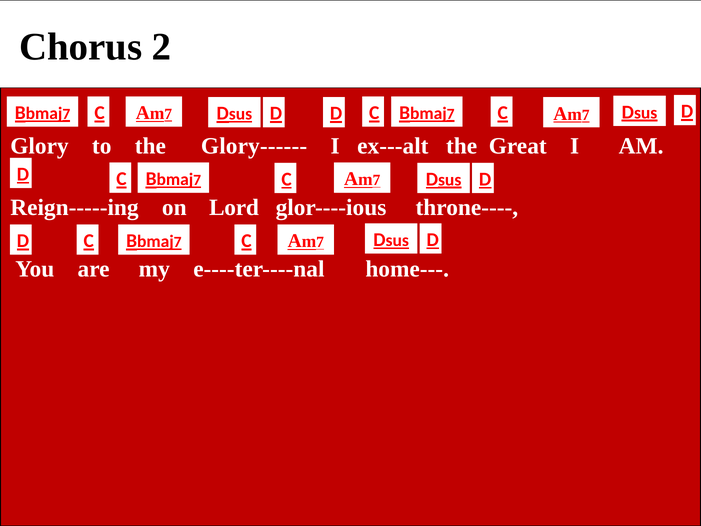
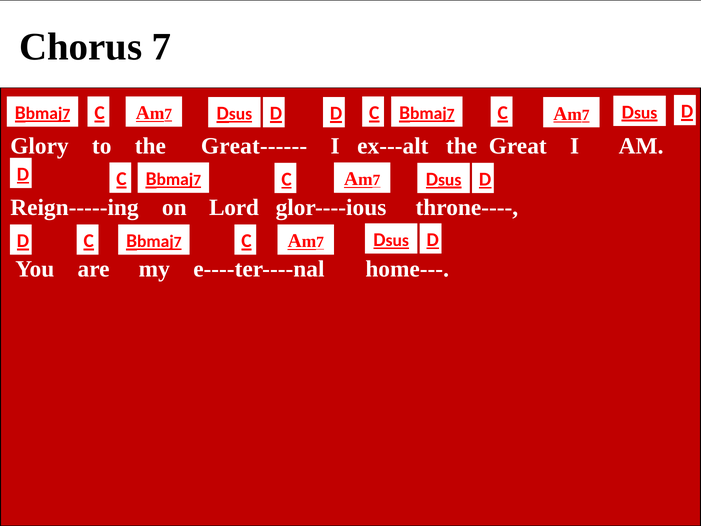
2: 2 -> 7
Glory------: Glory------ -> Great------
